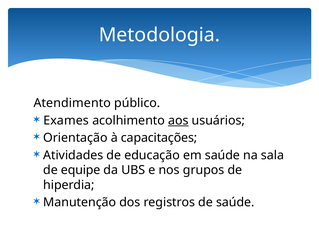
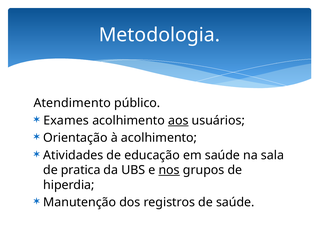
à capacitações: capacitações -> acolhimento
equipe: equipe -> pratica
nos underline: none -> present
